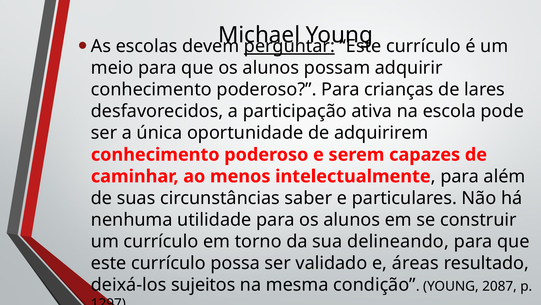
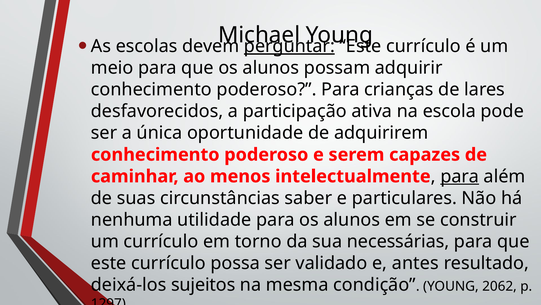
para at (460, 176) underline: none -> present
delineando: delineando -> necessárias
áreas: áreas -> antes
2087: 2087 -> 2062
